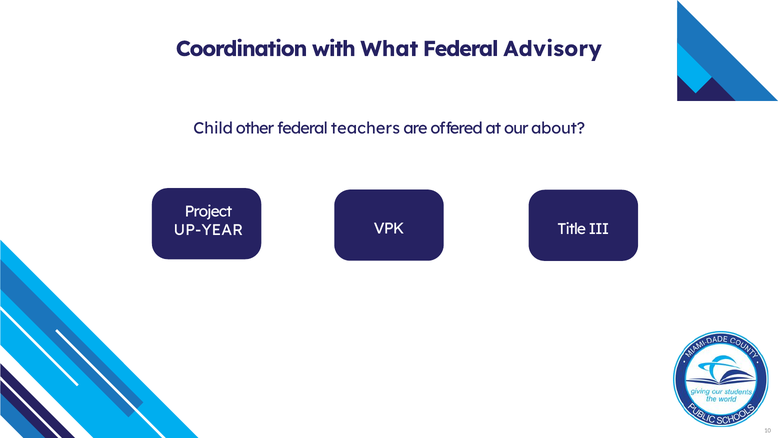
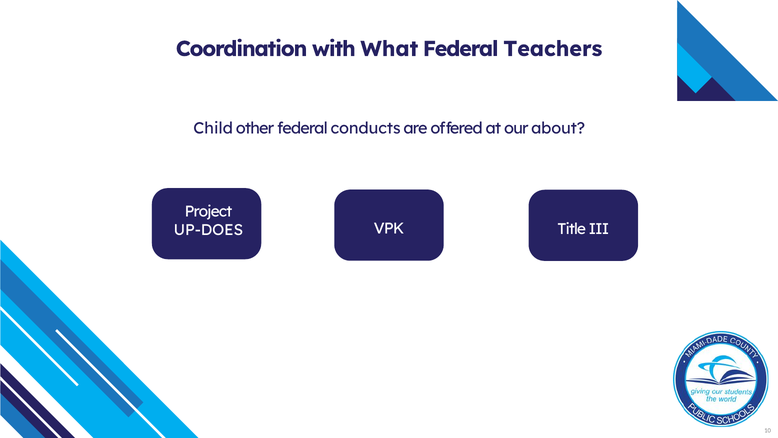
Advisory: Advisory -> Teachers
teachers: teachers -> conducts
UP-YEAR: UP-YEAR -> UP-DOES
